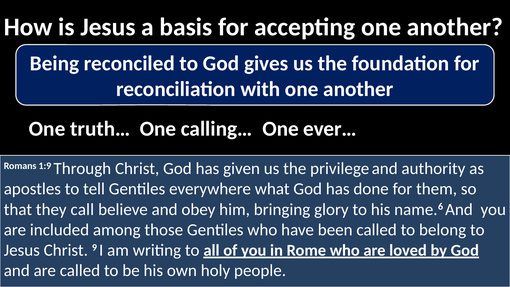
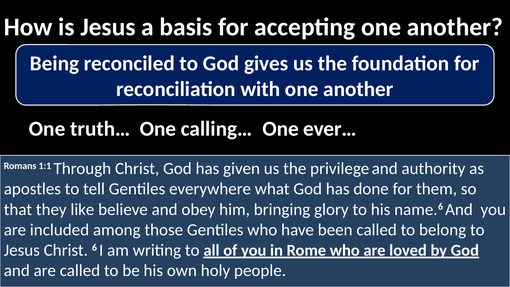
1:9: 1:9 -> 1:1
call: call -> like
9: 9 -> 6
